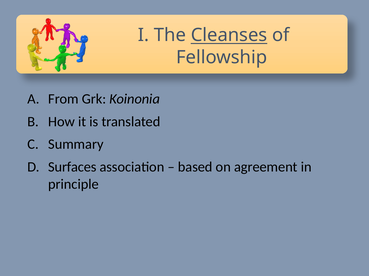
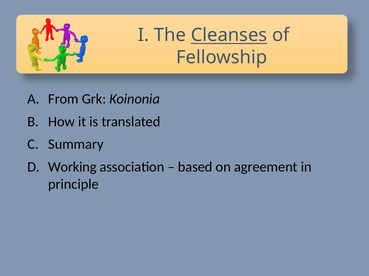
Surfaces: Surfaces -> Working
